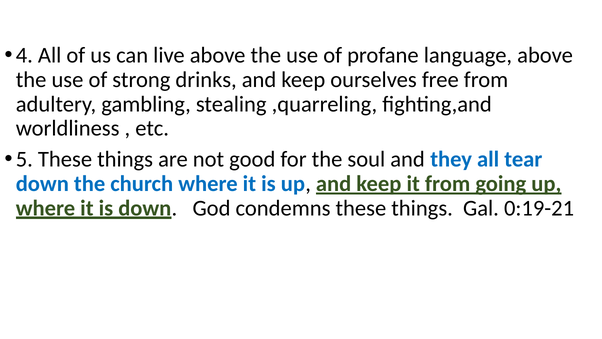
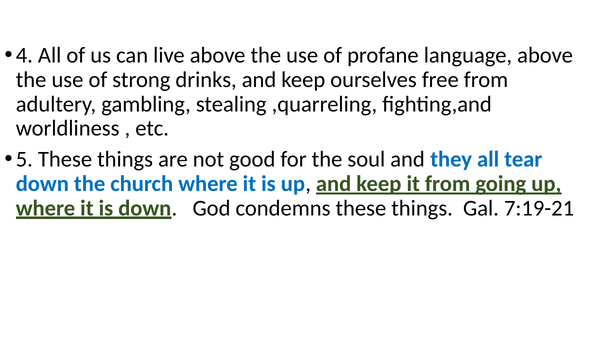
0:19-21: 0:19-21 -> 7:19-21
